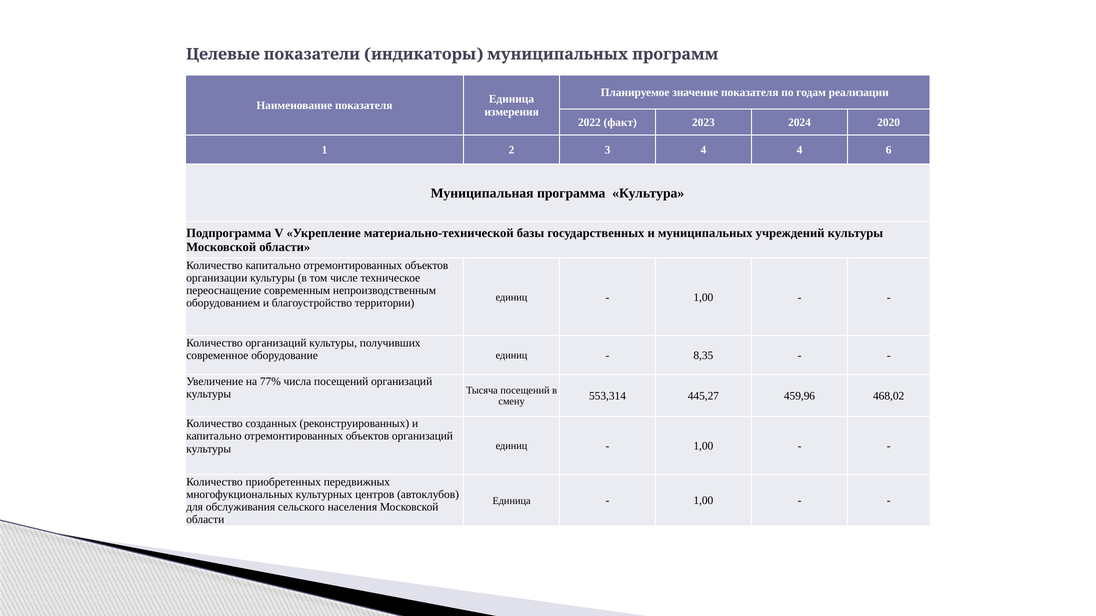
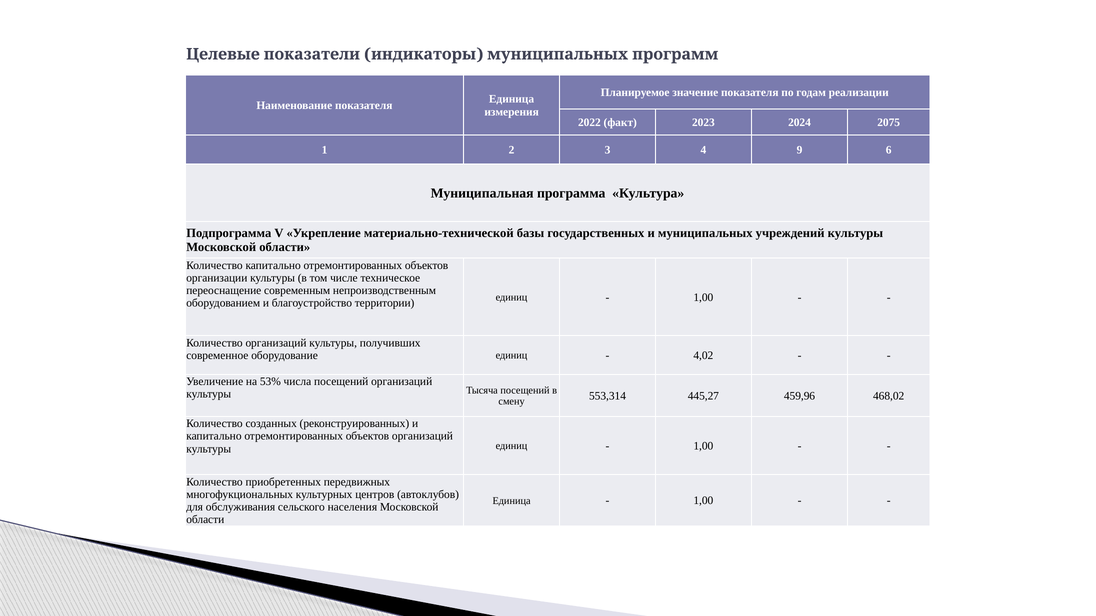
2020: 2020 -> 2075
4 4: 4 -> 9
8,35: 8,35 -> 4,02
77%: 77% -> 53%
